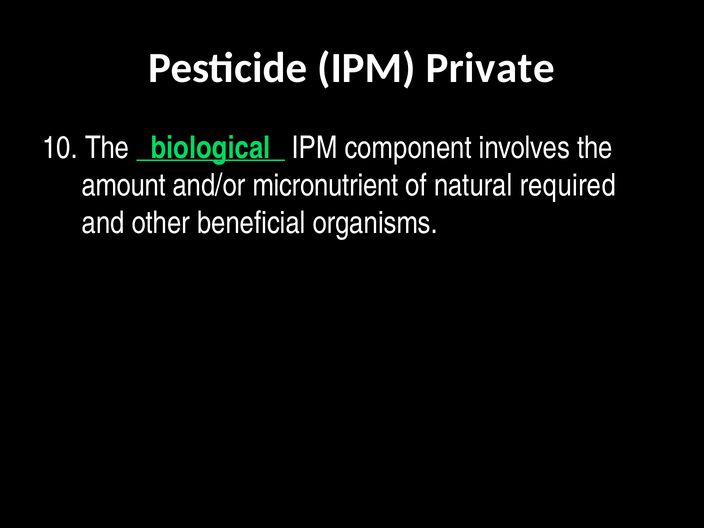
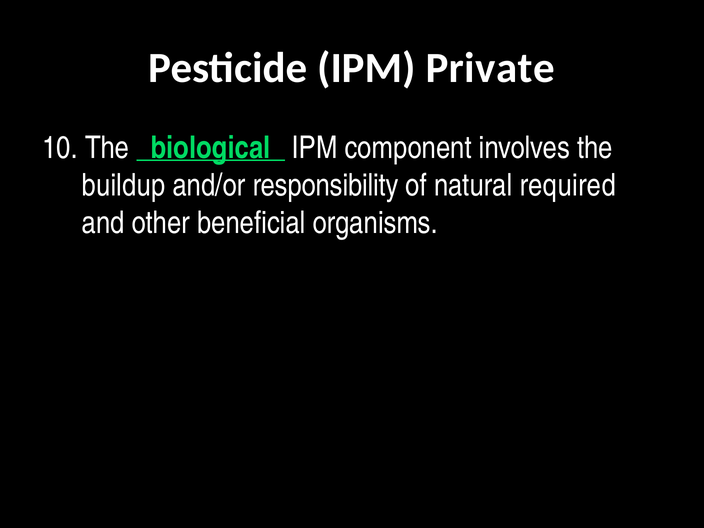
amount: amount -> buildup
micronutrient: micronutrient -> responsibility
